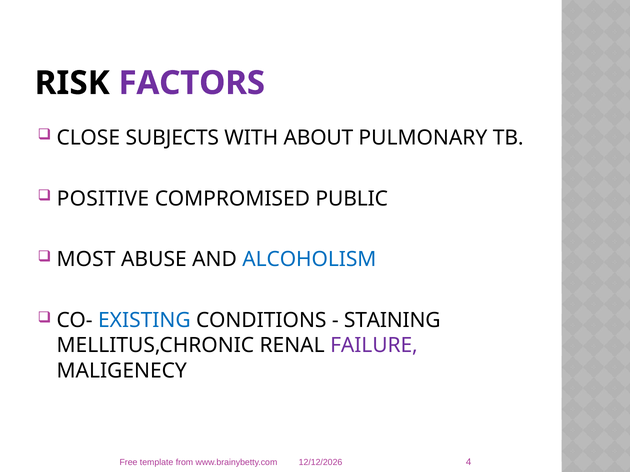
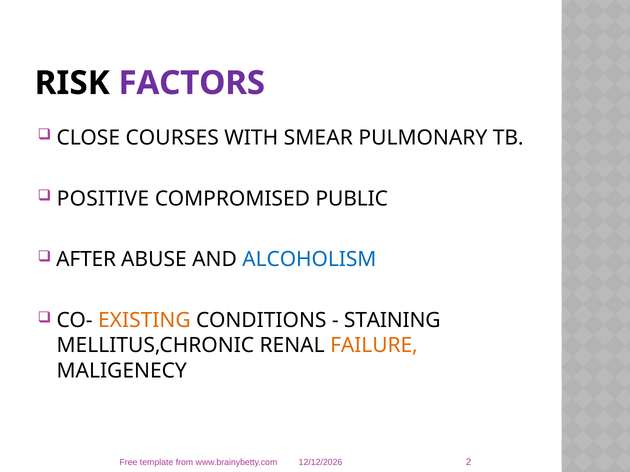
SUBJECTS: SUBJECTS -> COURSES
ABOUT: ABOUT -> SMEAR
MOST: MOST -> AFTER
EXISTING colour: blue -> orange
FAILURE colour: purple -> orange
4: 4 -> 2
